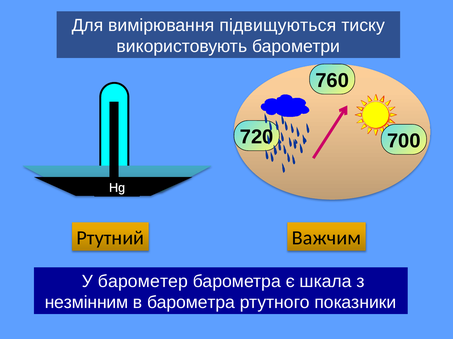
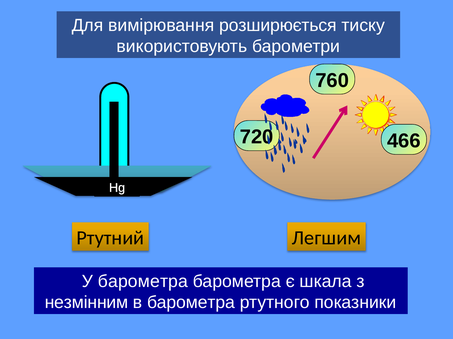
підвищуються: підвищуються -> розширюється
700: 700 -> 466
Важчим: Важчим -> Легшим
У барометер: барометер -> барометра
